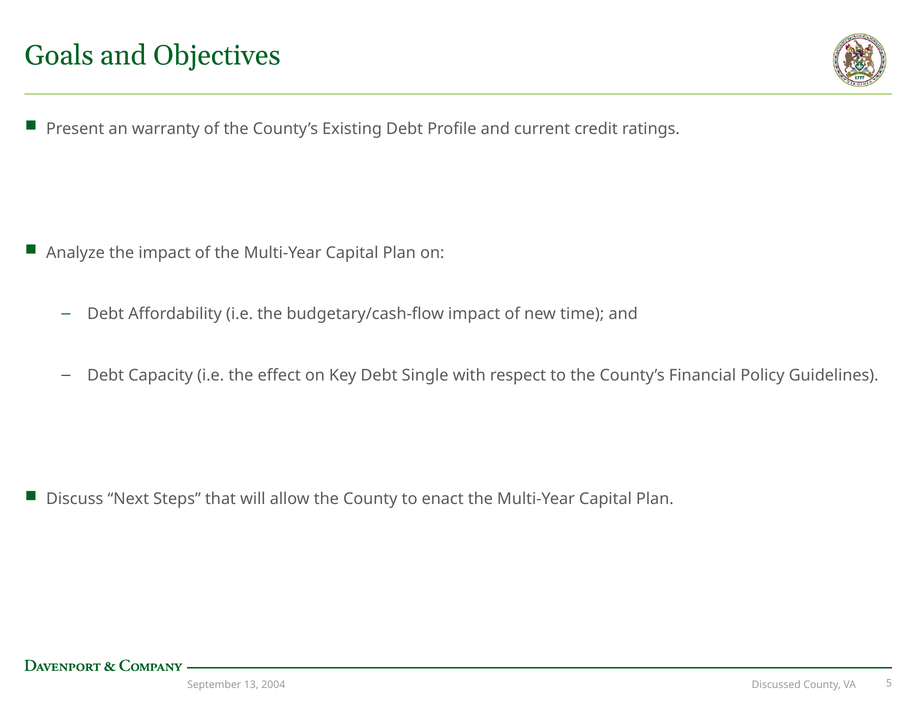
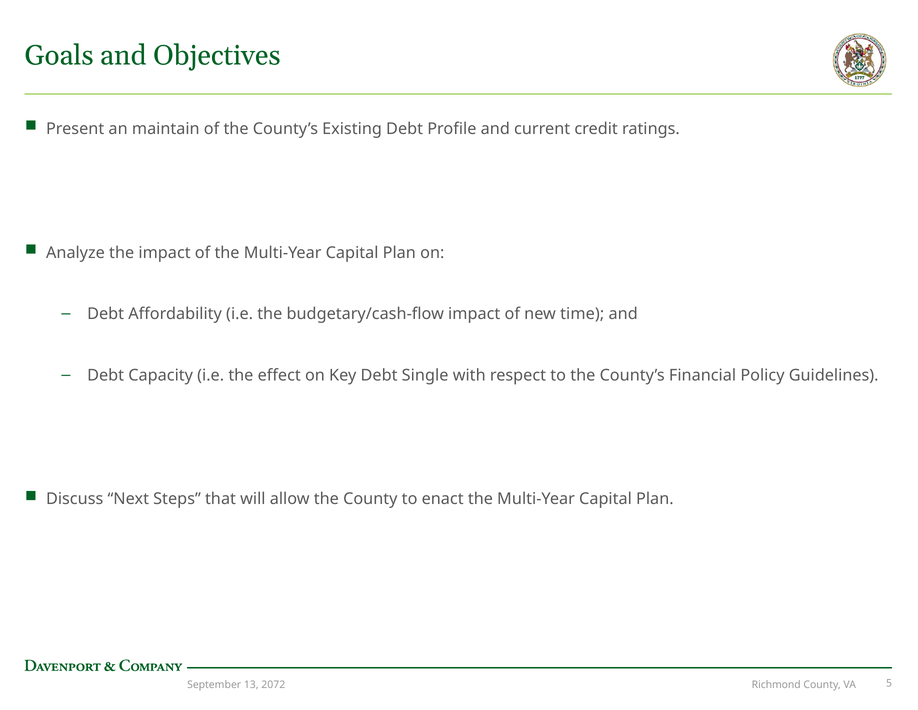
warranty: warranty -> maintain
2004: 2004 -> 2072
Discussed: Discussed -> Richmond
